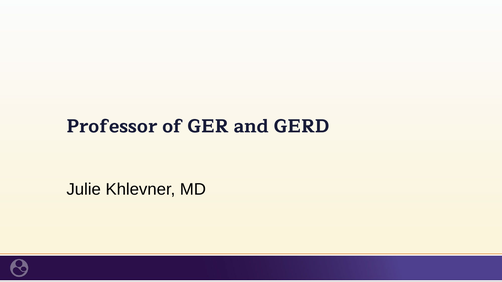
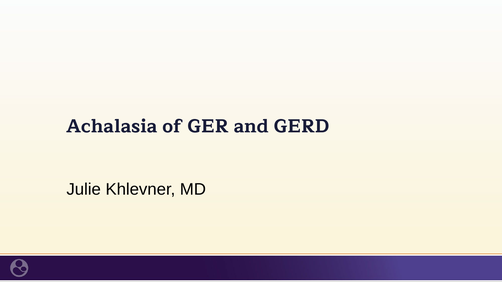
Professor: Professor -> Achalasia
